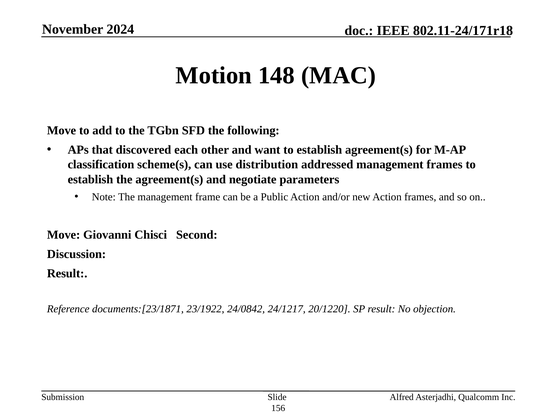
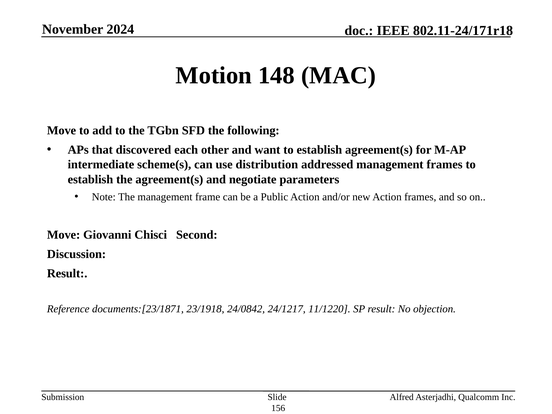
classification: classification -> intermediate
23/1922: 23/1922 -> 23/1918
20/1220: 20/1220 -> 11/1220
